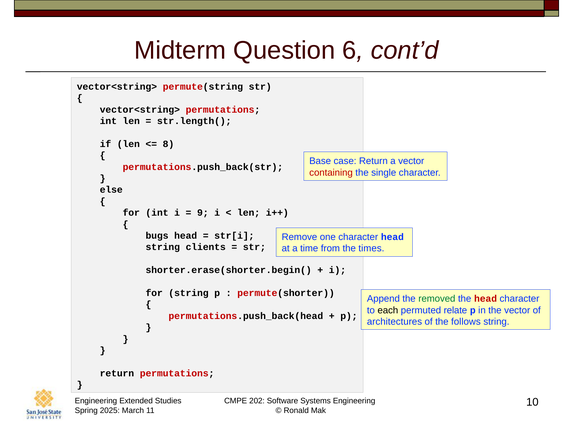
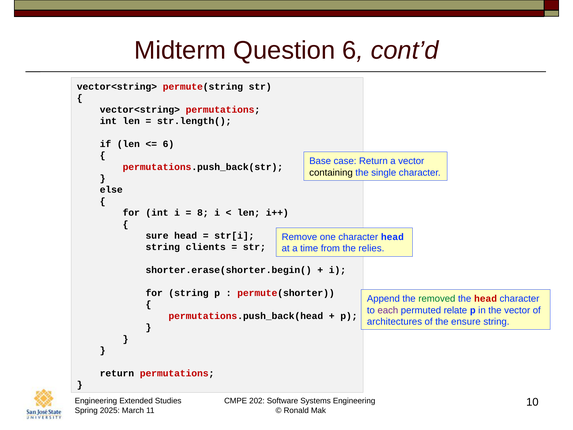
8 at (168, 144): 8 -> 6
containing colour: red -> black
9: 9 -> 8
bugs: bugs -> sure
times: times -> relies
each colour: black -> purple
follows: follows -> ensure
